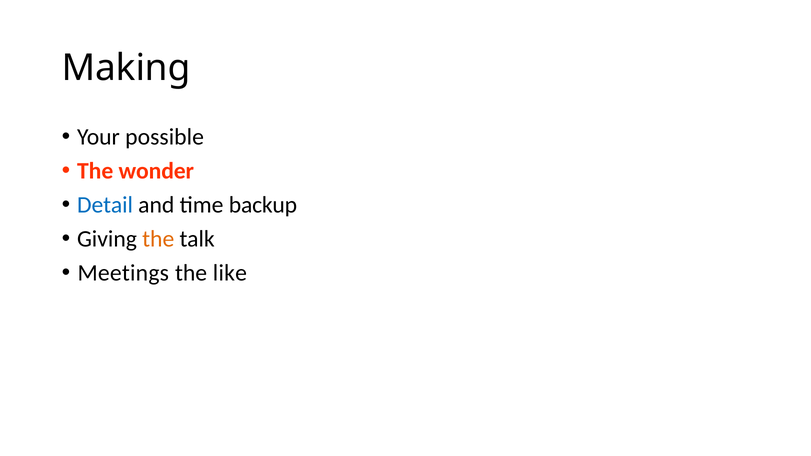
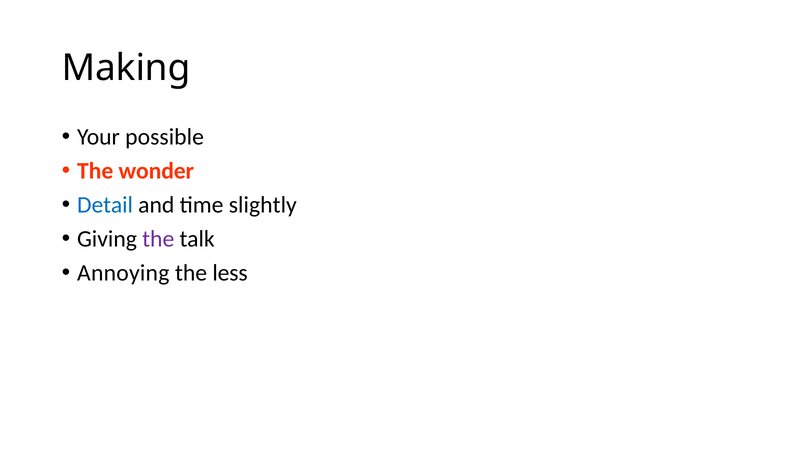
backup: backup -> slightly
the at (158, 239) colour: orange -> purple
Meetings: Meetings -> Annoying
like: like -> less
